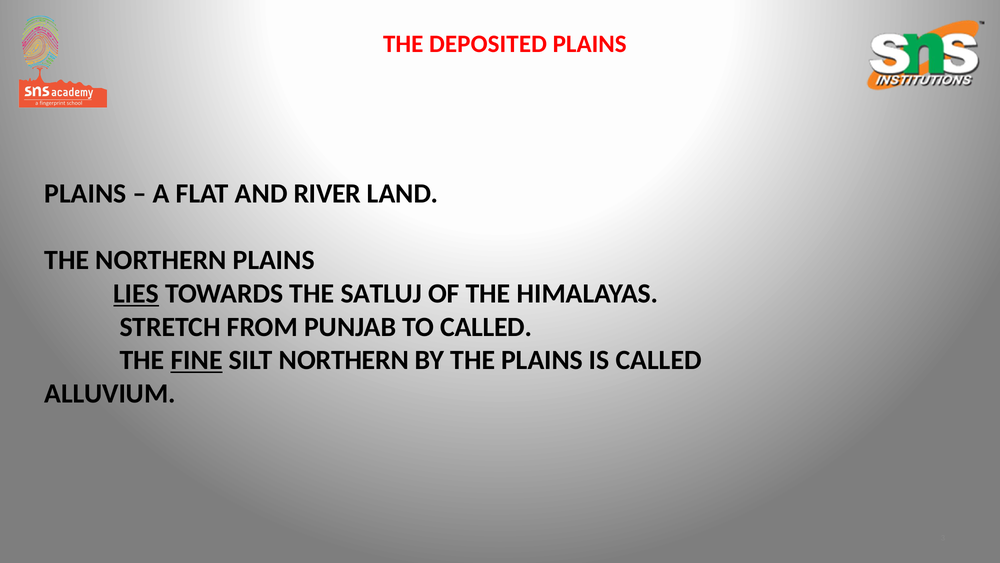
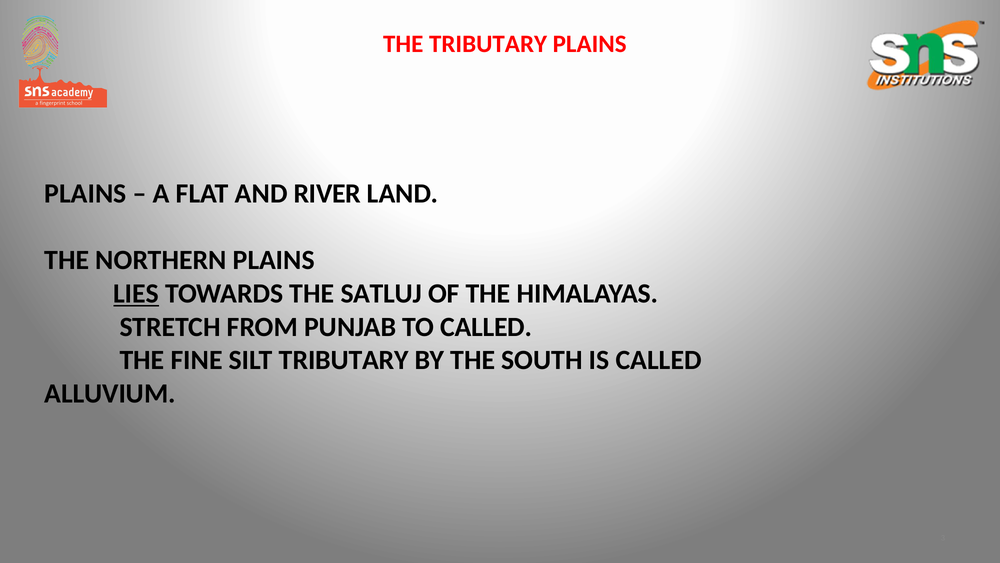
THE DEPOSITED: DEPOSITED -> TRIBUTARY
FINE underline: present -> none
SILT NORTHERN: NORTHERN -> TRIBUTARY
THE PLAINS: PLAINS -> SOUTH
